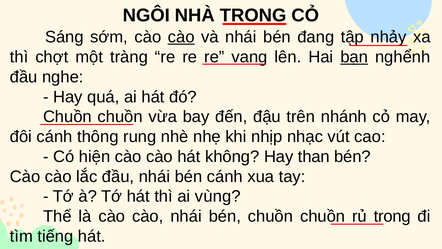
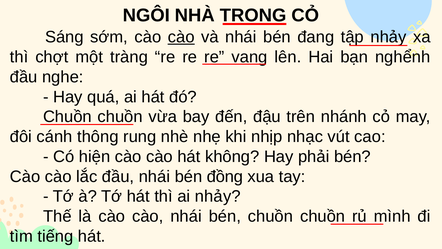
bạn underline: present -> none
than: than -> phải
bén cánh: cánh -> đồng
ai vùng: vùng -> nhảy
rủ trong: trong -> mình
